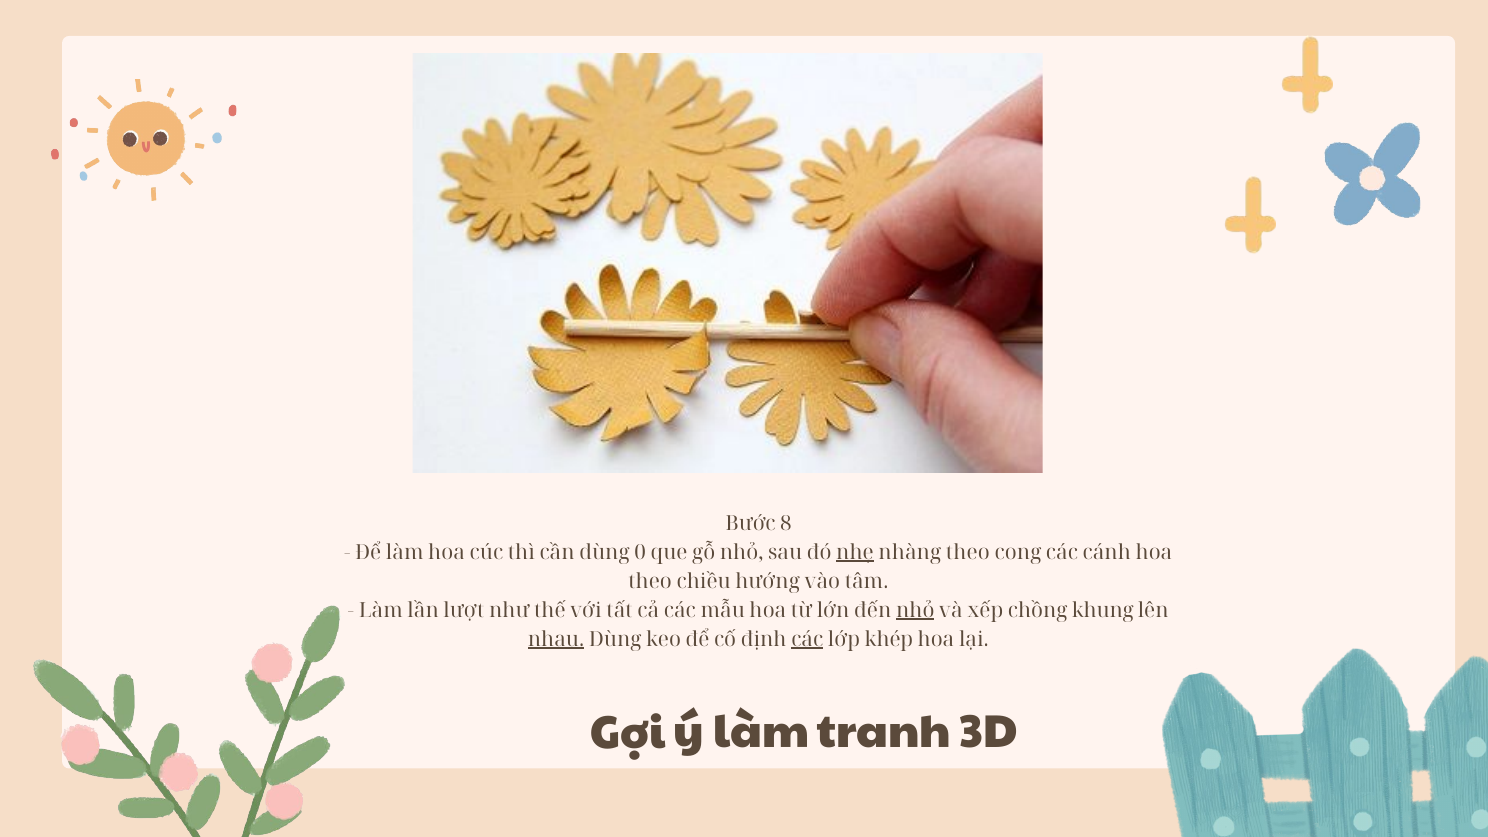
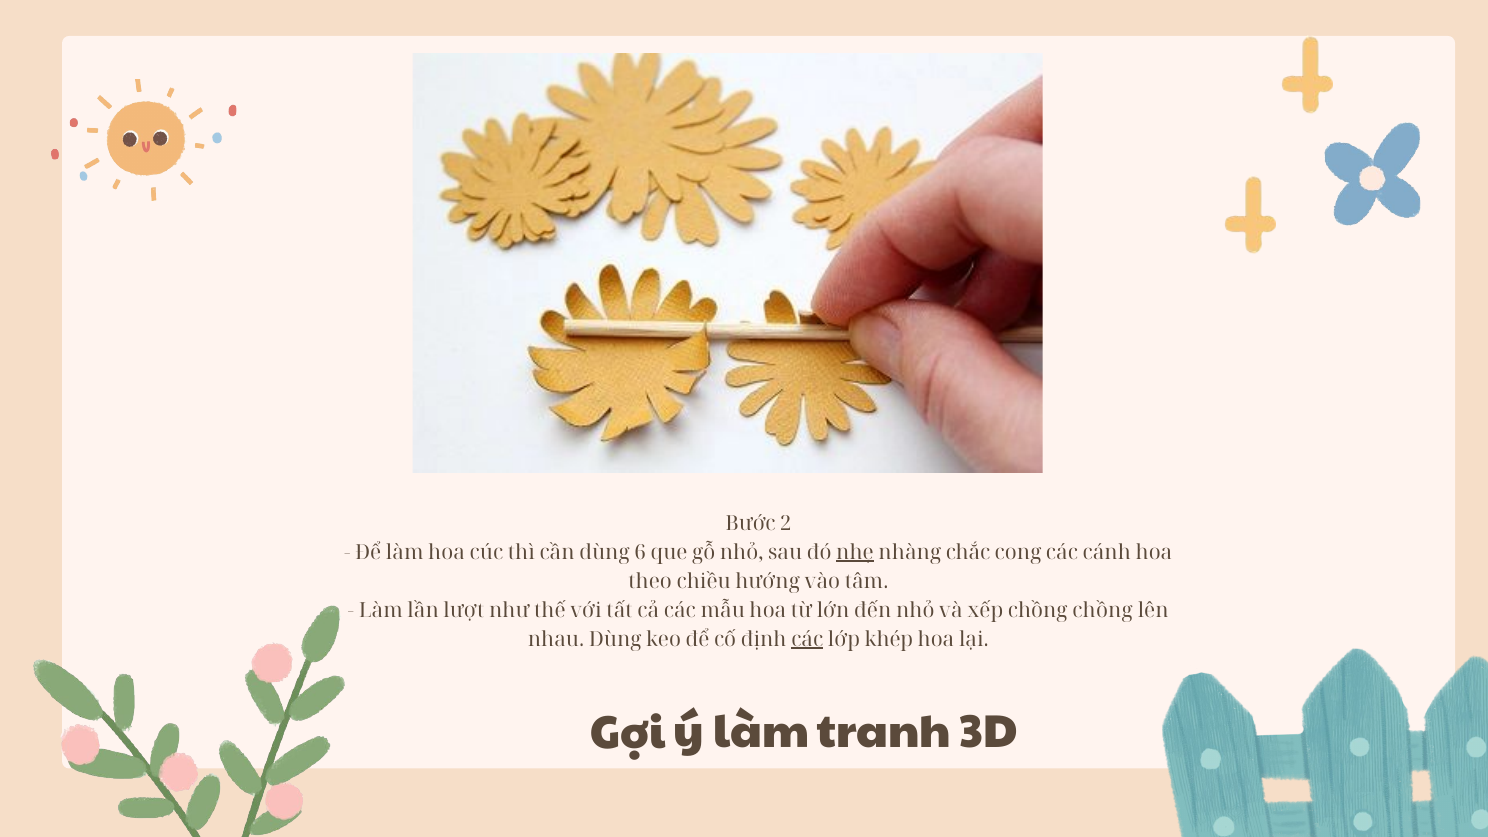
8: 8 -> 2
0: 0 -> 6
nhàng theo: theo -> chắc
nhỏ at (915, 610) underline: present -> none
chồng khung: khung -> chồng
nhau underline: present -> none
